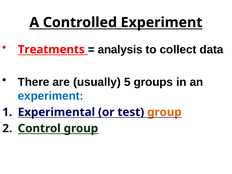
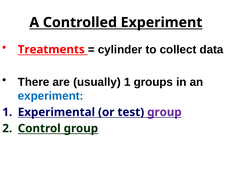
analysis: analysis -> cylinder
usually 5: 5 -> 1
group at (164, 112) colour: orange -> purple
